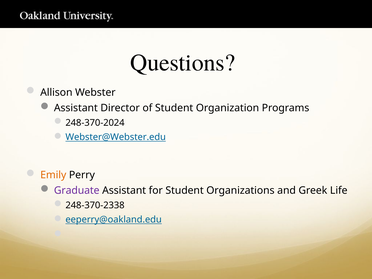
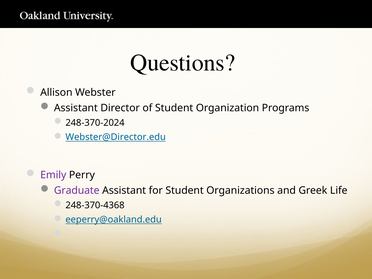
Webster@Webster.edu: Webster@Webster.edu -> Webster@Director.edu
Emily colour: orange -> purple
248-370-2338: 248-370-2338 -> 248-370-4368
